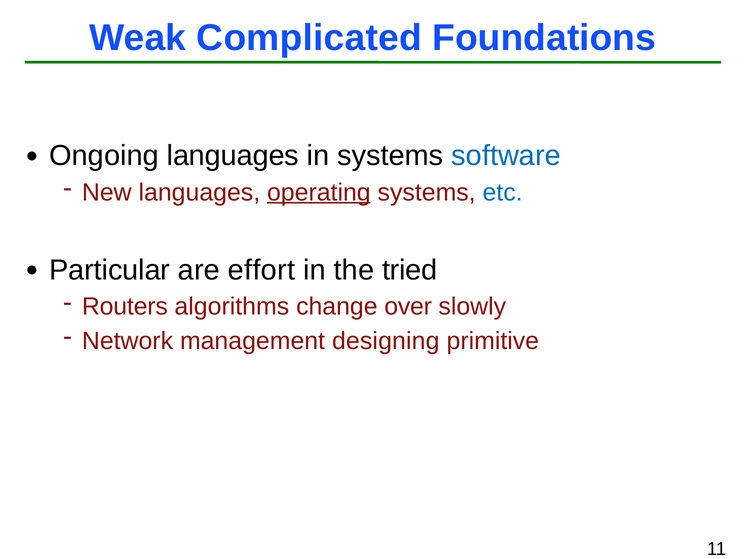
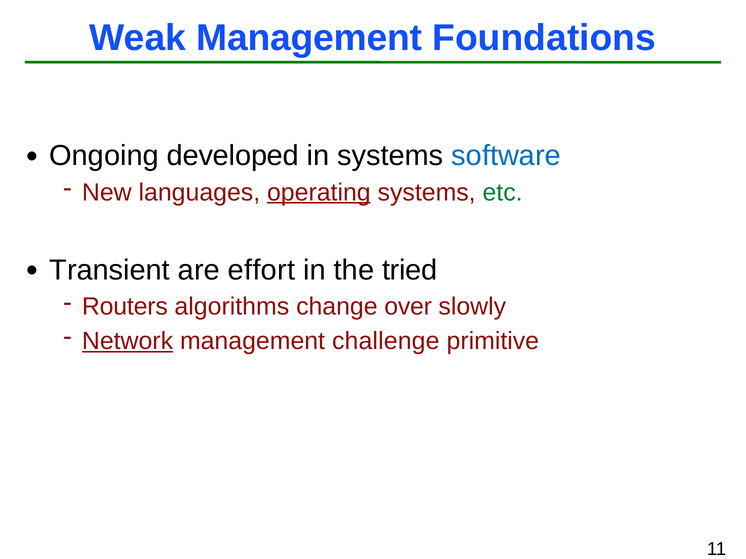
Weak Complicated: Complicated -> Management
Ongoing languages: languages -> developed
etc colour: blue -> green
Particular: Particular -> Transient
Network underline: none -> present
designing: designing -> challenge
